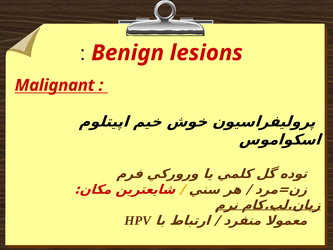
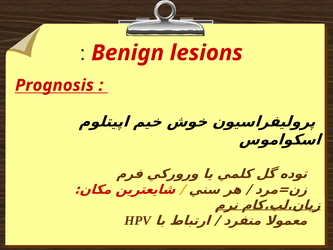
Malignant: Malignant -> Prognosis
